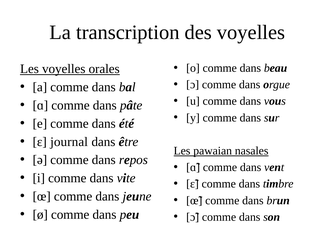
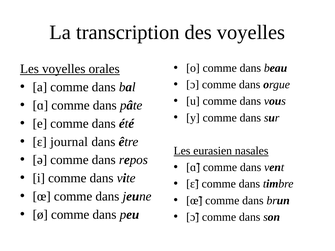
pawaian: pawaian -> eurasien
